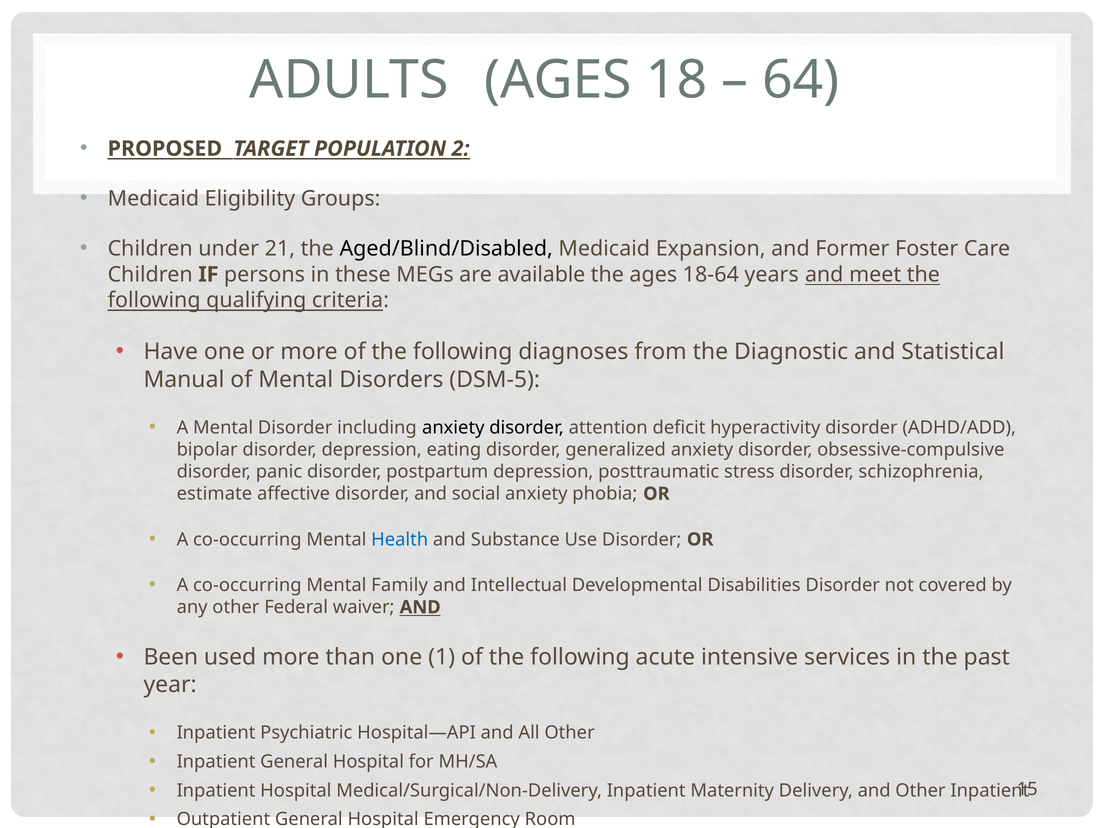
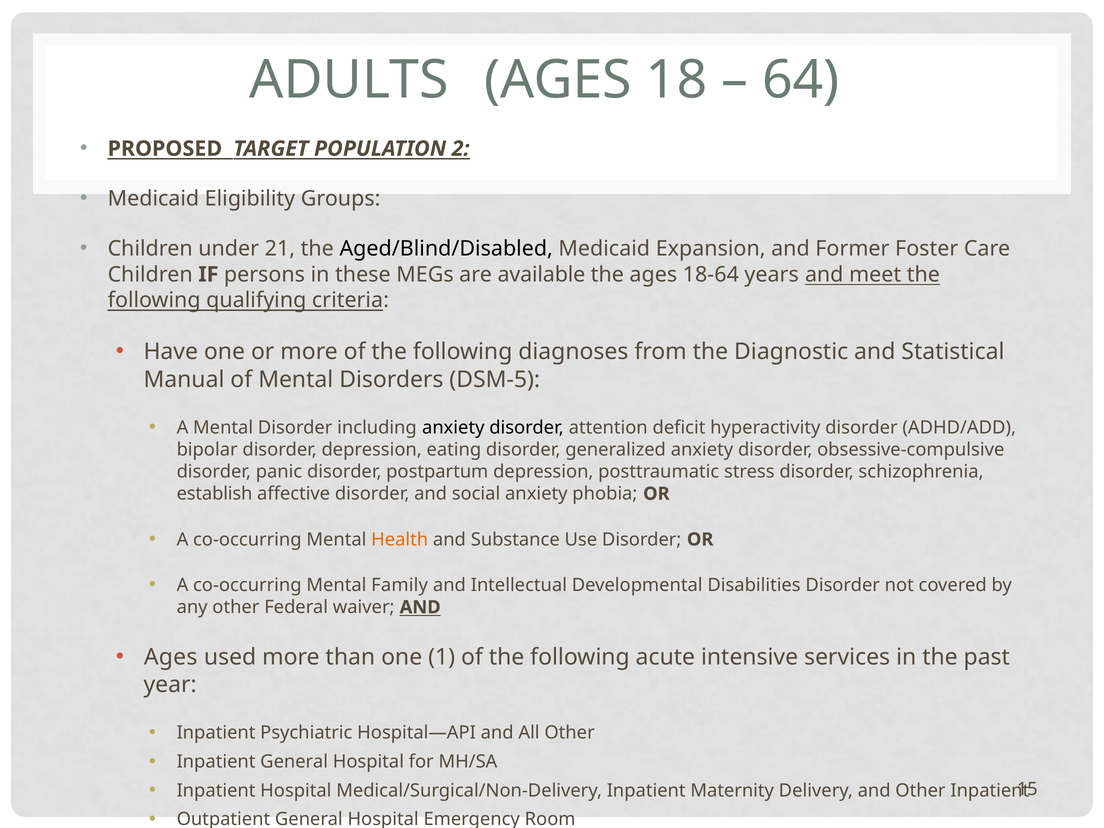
estimate: estimate -> establish
Health colour: blue -> orange
Been at (171, 657): Been -> Ages
